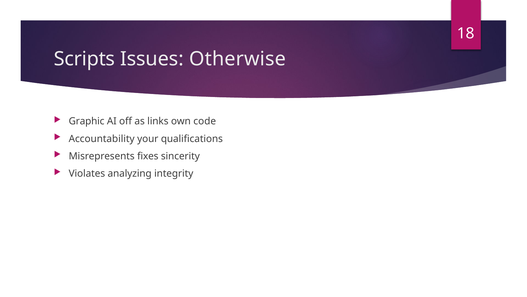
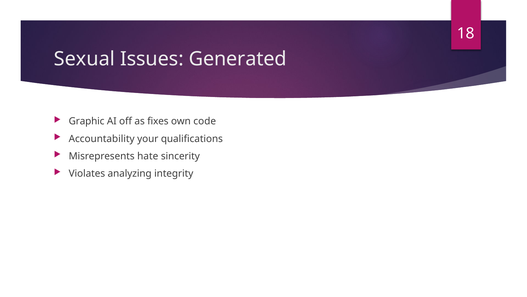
Scripts: Scripts -> Sexual
Otherwise: Otherwise -> Generated
links: links -> fixes
fixes: fixes -> hate
